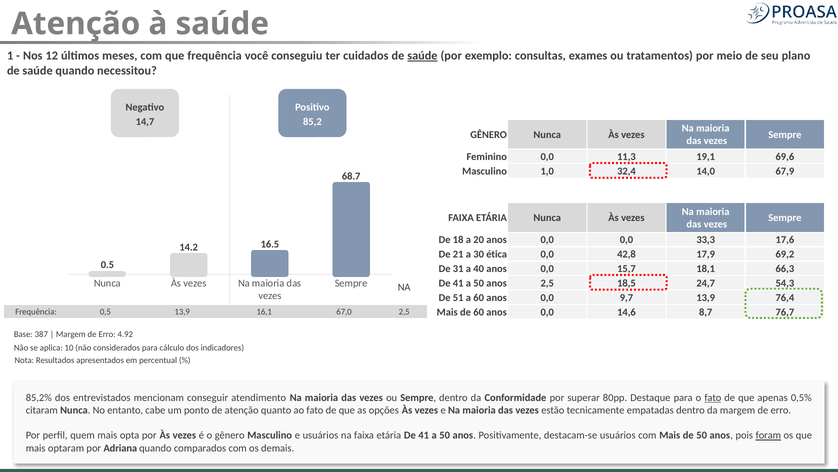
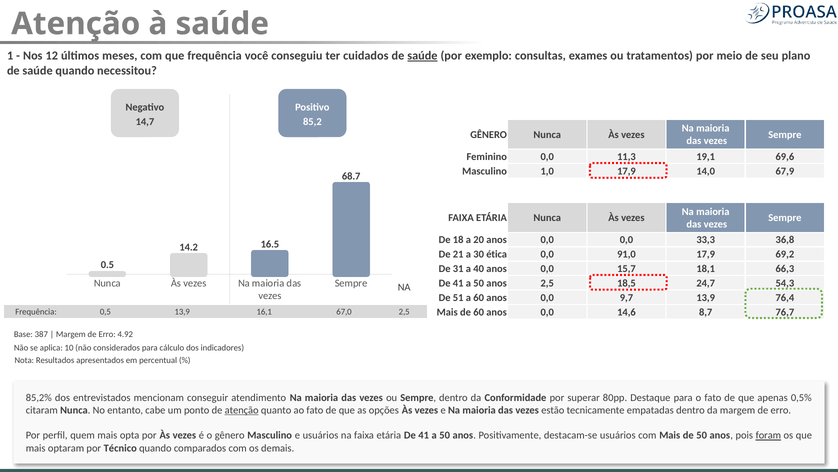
1,0 32,4: 32,4 -> 17,9
17,6: 17,6 -> 36,8
42,8: 42,8 -> 91,0
fato at (713, 397) underline: present -> none
atenção at (242, 410) underline: none -> present
Adriana: Adriana -> Técnico
